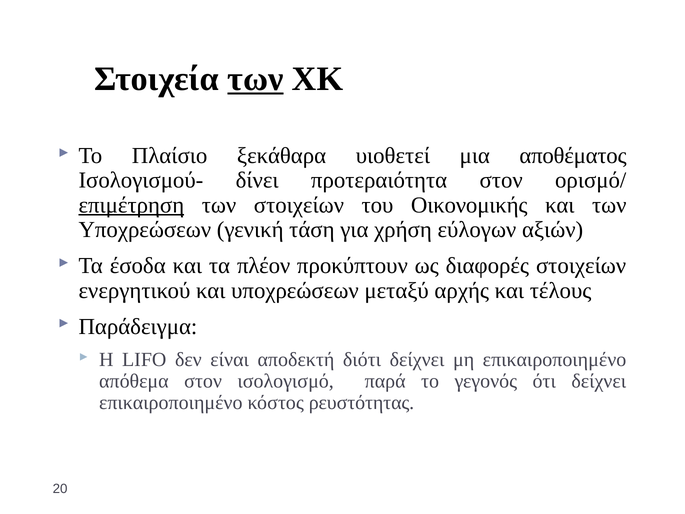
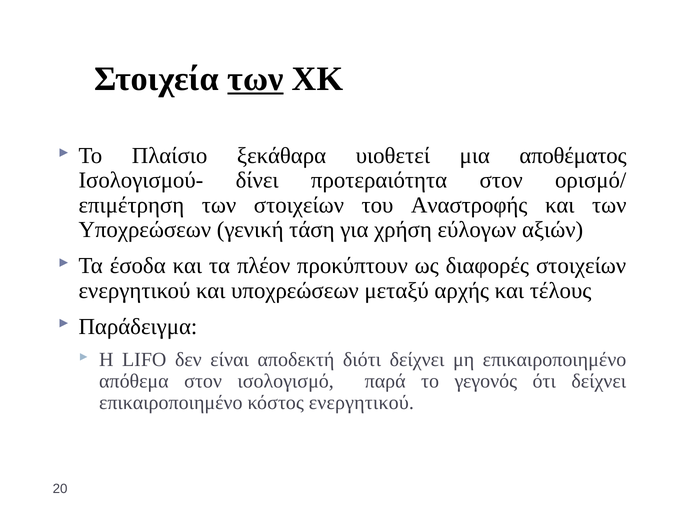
επιμέτρηση underline: present -> none
Οικονομικής: Οικονομικής -> Αναστροφής
κόστος ρευστότητας: ρευστότητας -> ενεργητικού
